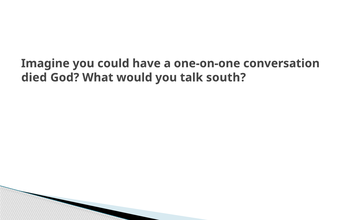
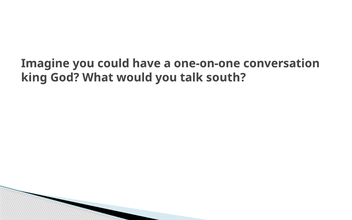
died: died -> king
